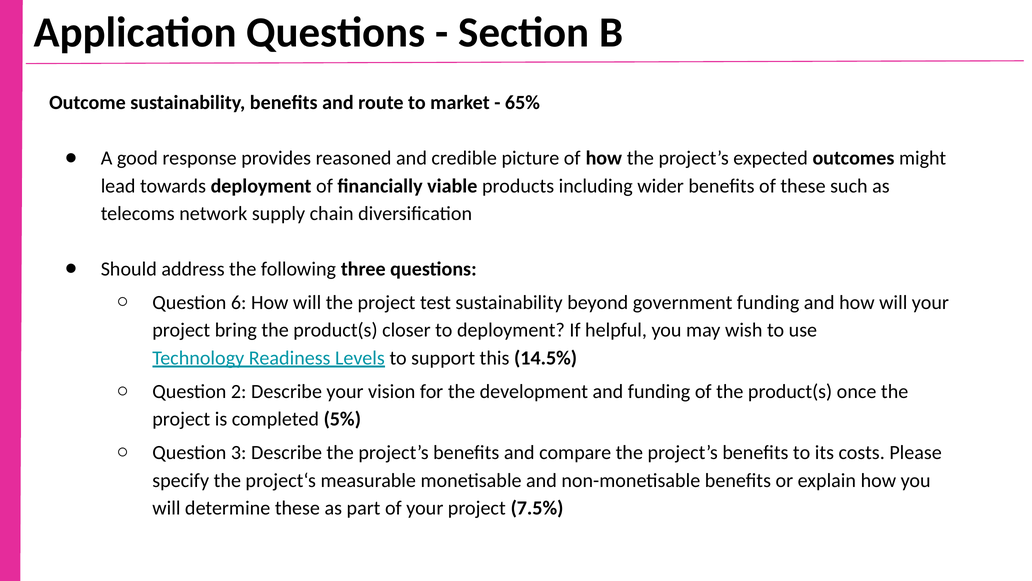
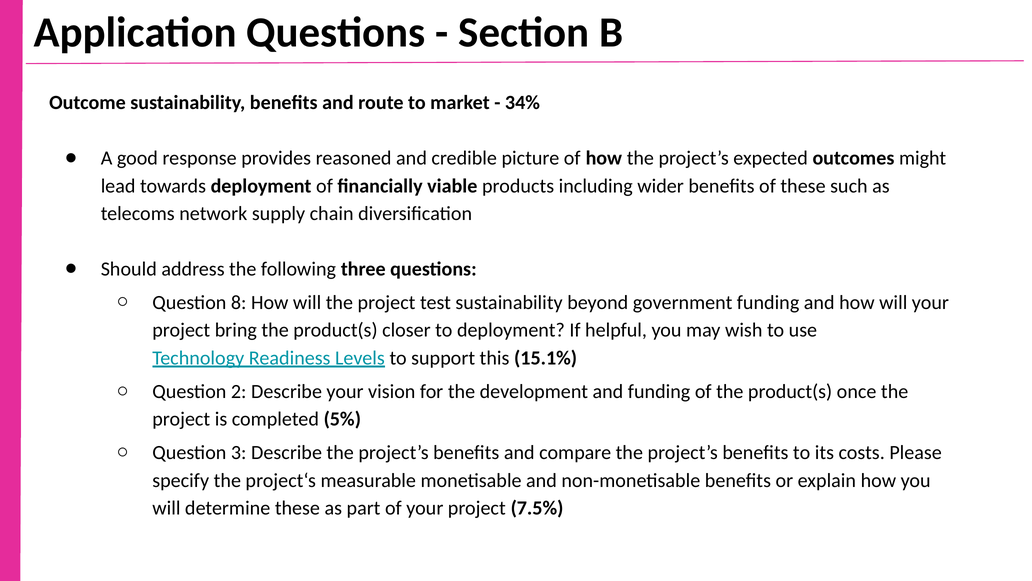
65%: 65% -> 34%
6: 6 -> 8
14.5%: 14.5% -> 15.1%
